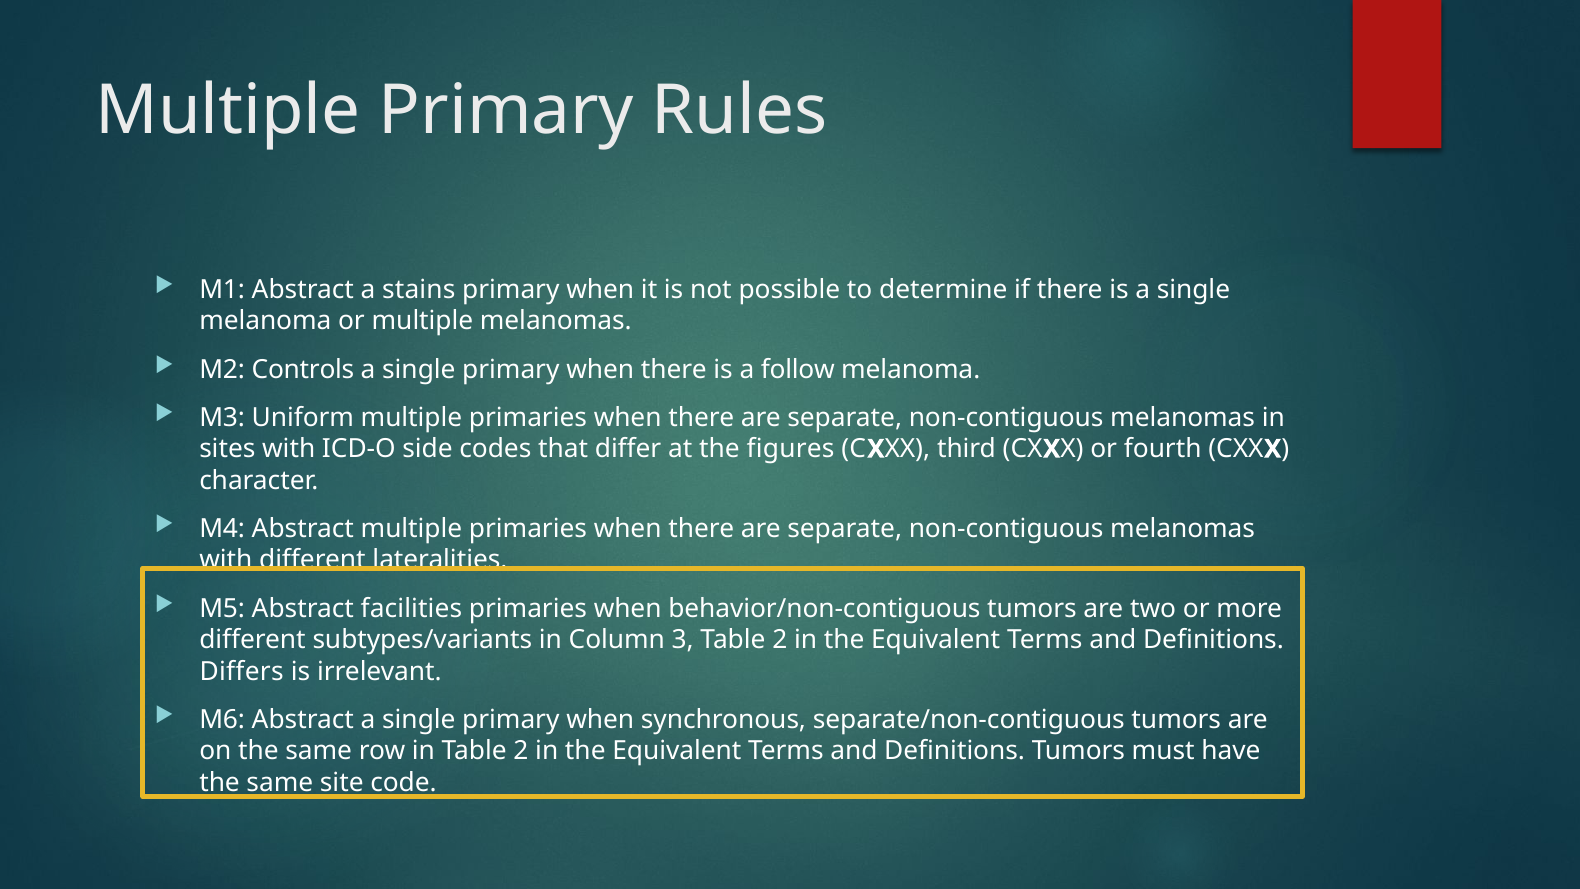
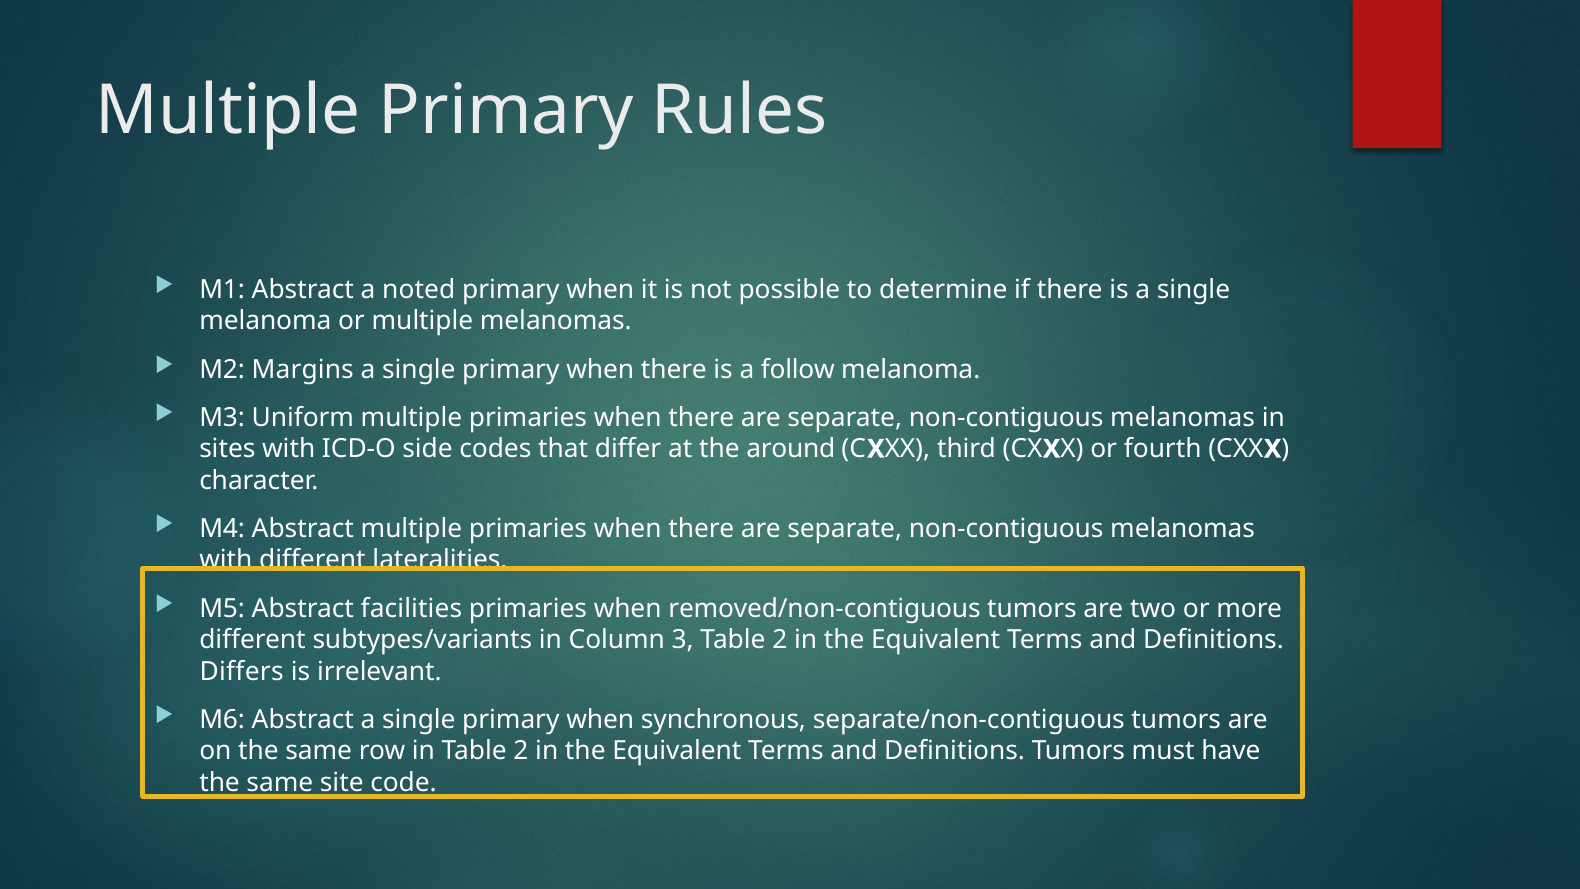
stains: stains -> noted
Controls: Controls -> Margins
figures: figures -> around
behavior/non-contiguous: behavior/non-contiguous -> removed/non-contiguous
